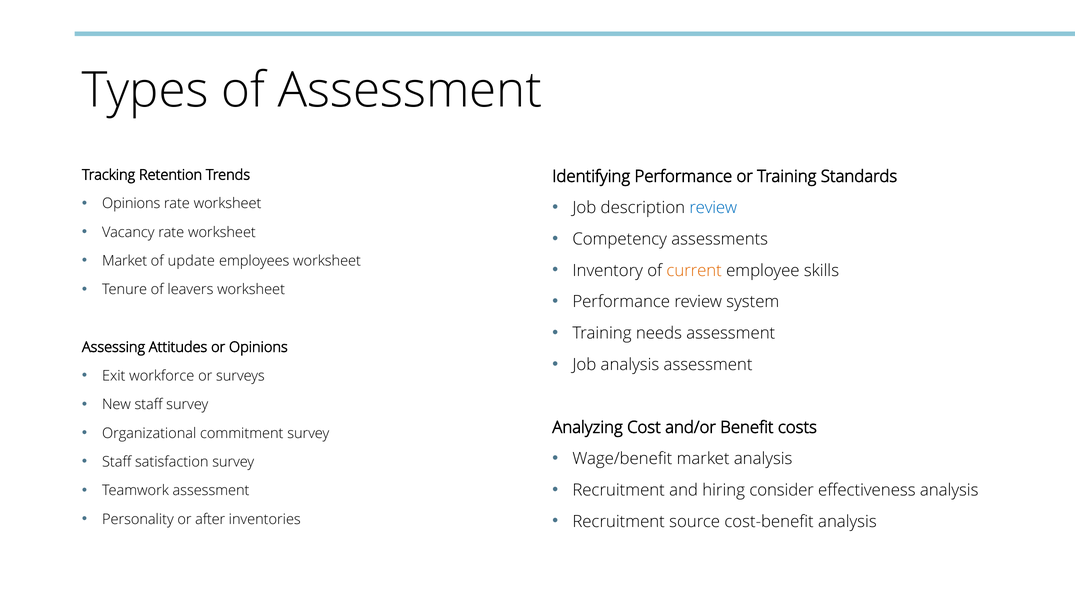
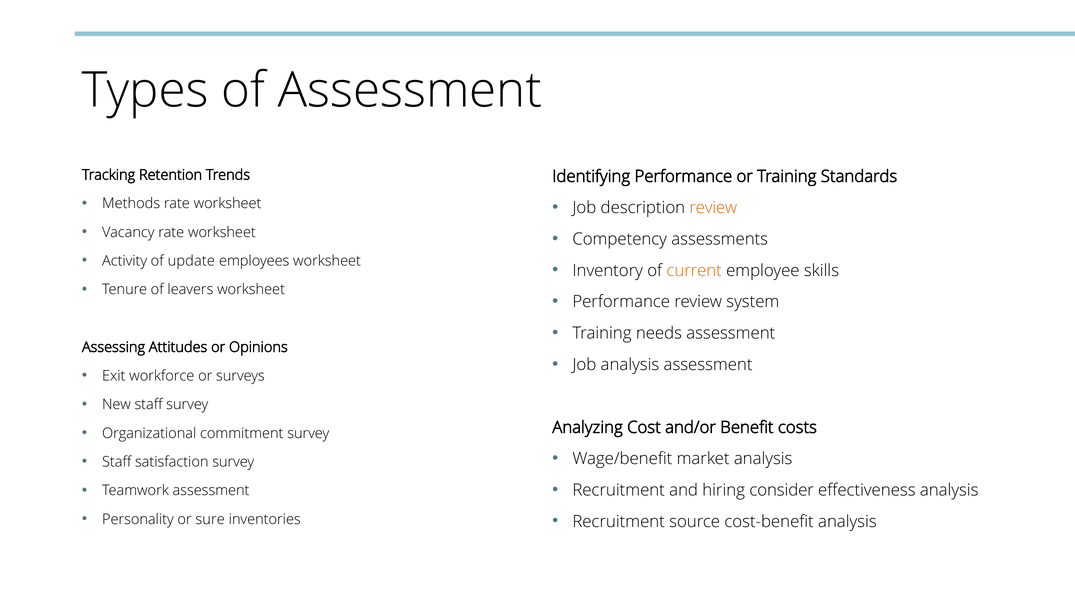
Opinions at (131, 203): Opinions -> Methods
review at (713, 208) colour: blue -> orange
Market at (125, 261): Market -> Activity
after: after -> sure
